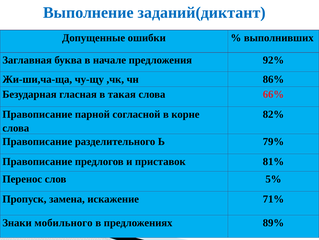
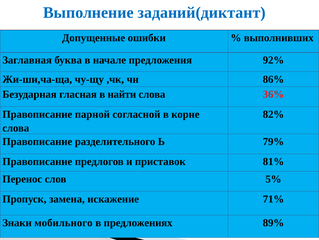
такая: такая -> найти
66%: 66% -> 36%
